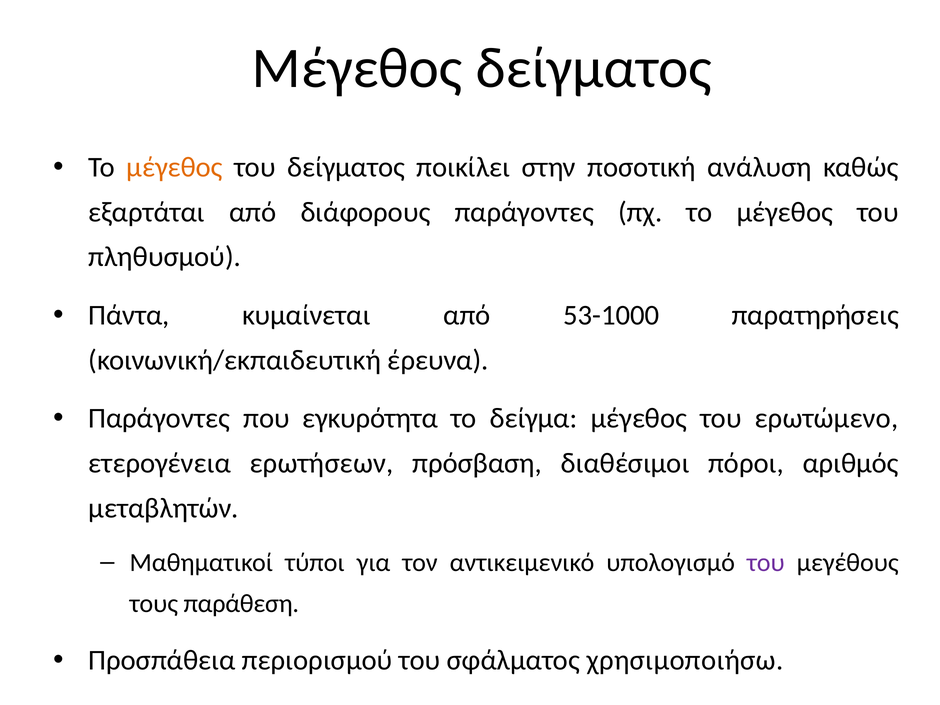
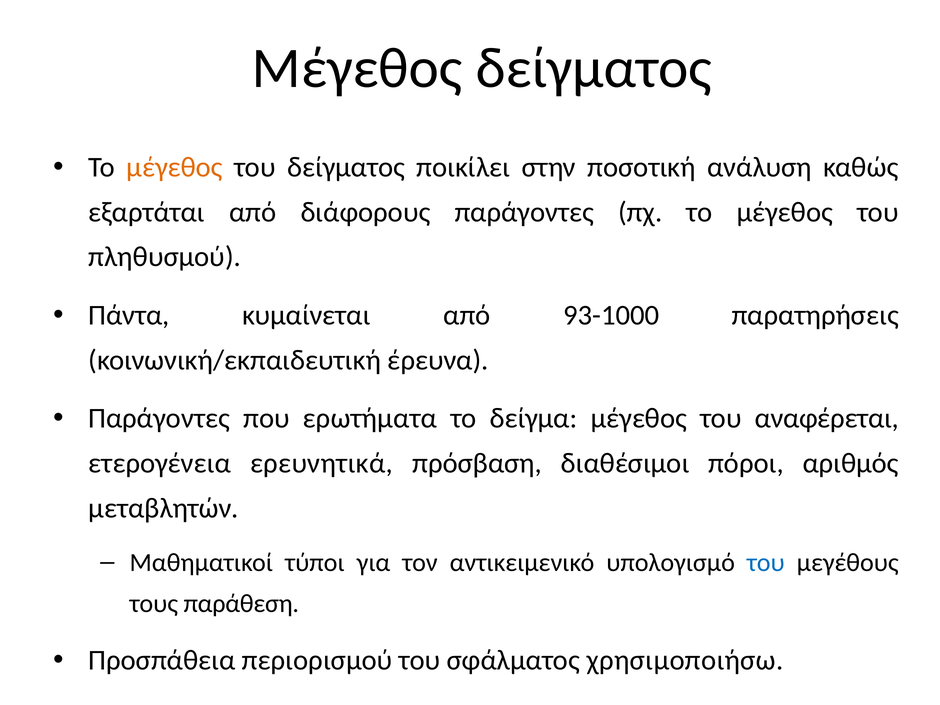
53-1000: 53-1000 -> 93-1000
εγκυρότητα: εγκυρότητα -> ερωτήματα
ερωτώμενο: ερωτώμενο -> αναφέρεται
ερωτήσεων: ερωτήσεων -> ερευνητικά
του at (766, 563) colour: purple -> blue
